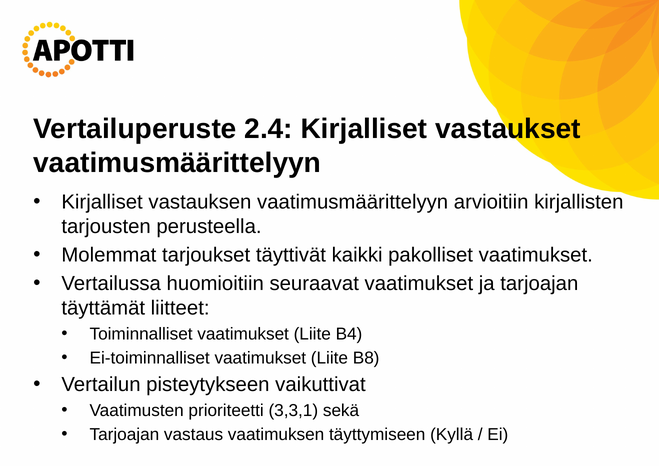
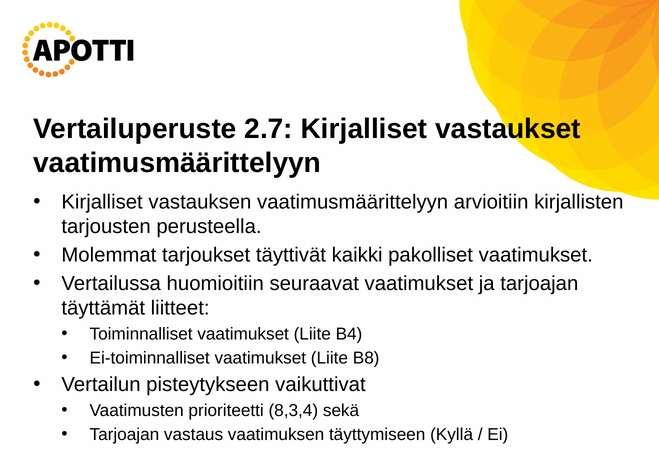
2.4: 2.4 -> 2.7
3,3,1: 3,3,1 -> 8,3,4
